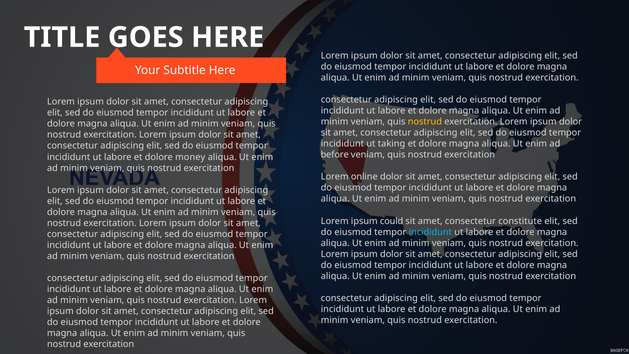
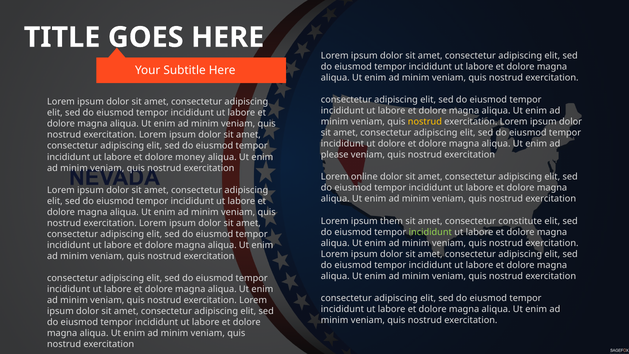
ut taking: taking -> dolore
before: before -> please
could: could -> them
incididunt at (430, 232) colour: light blue -> light green
